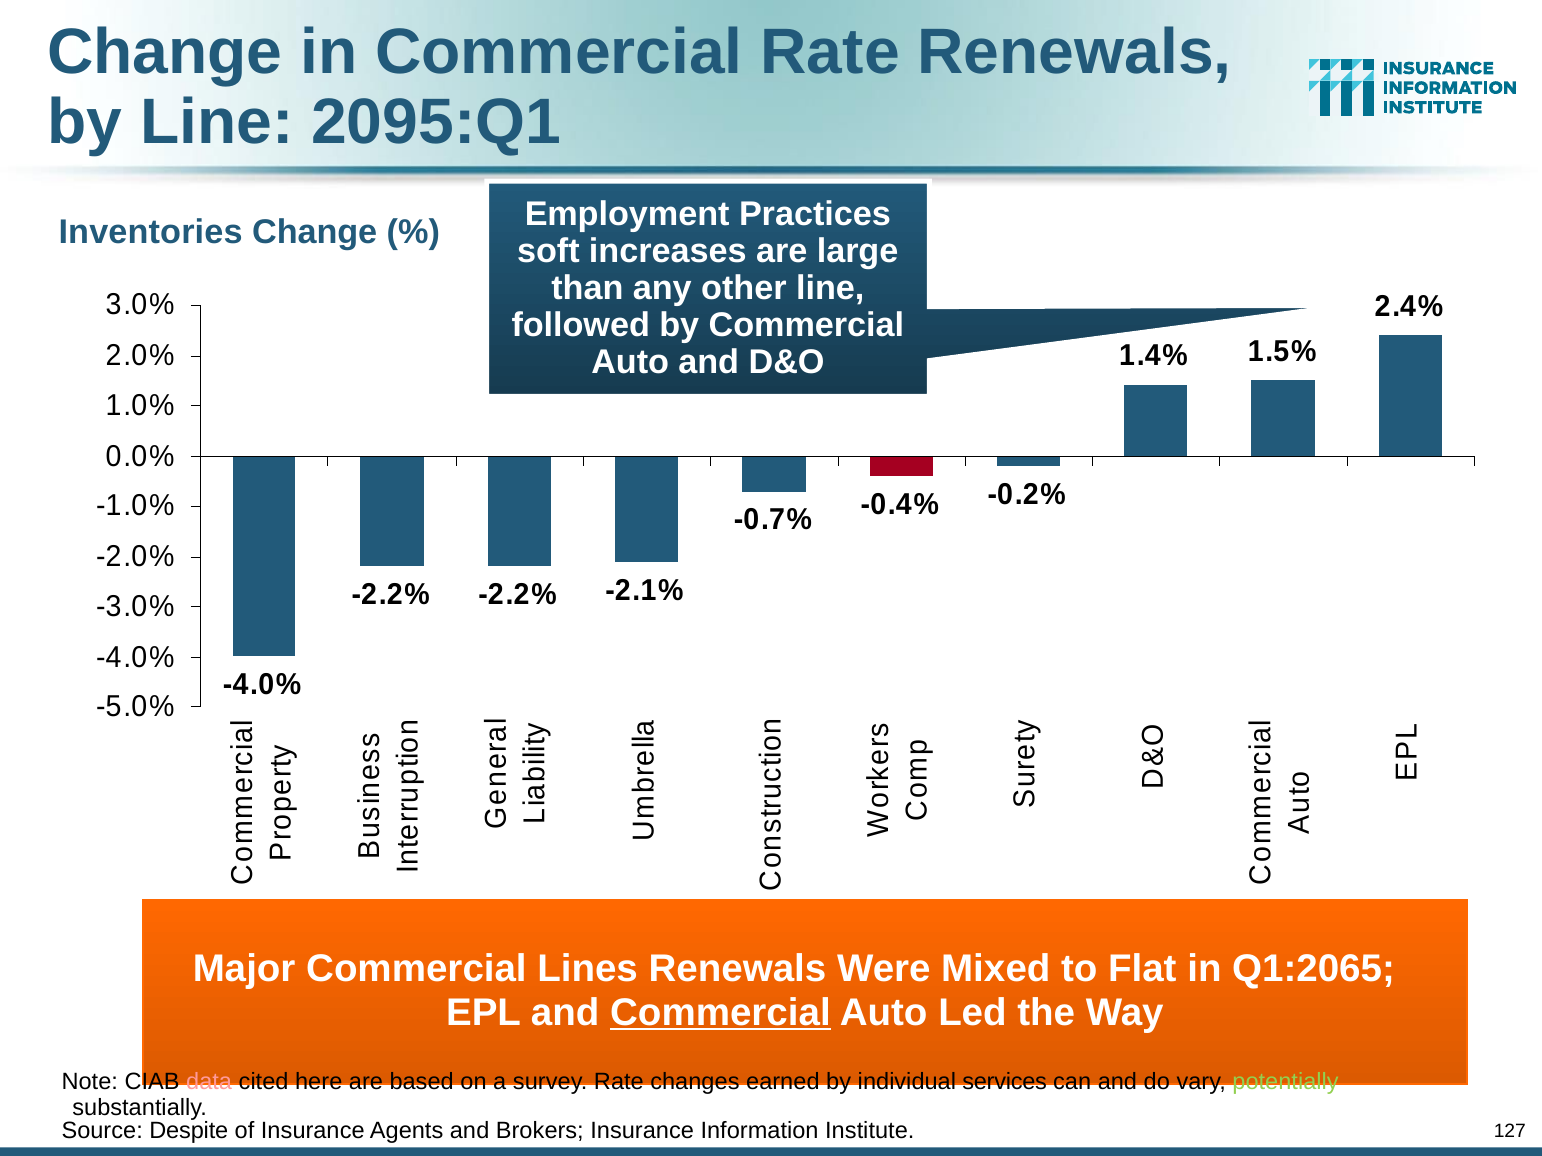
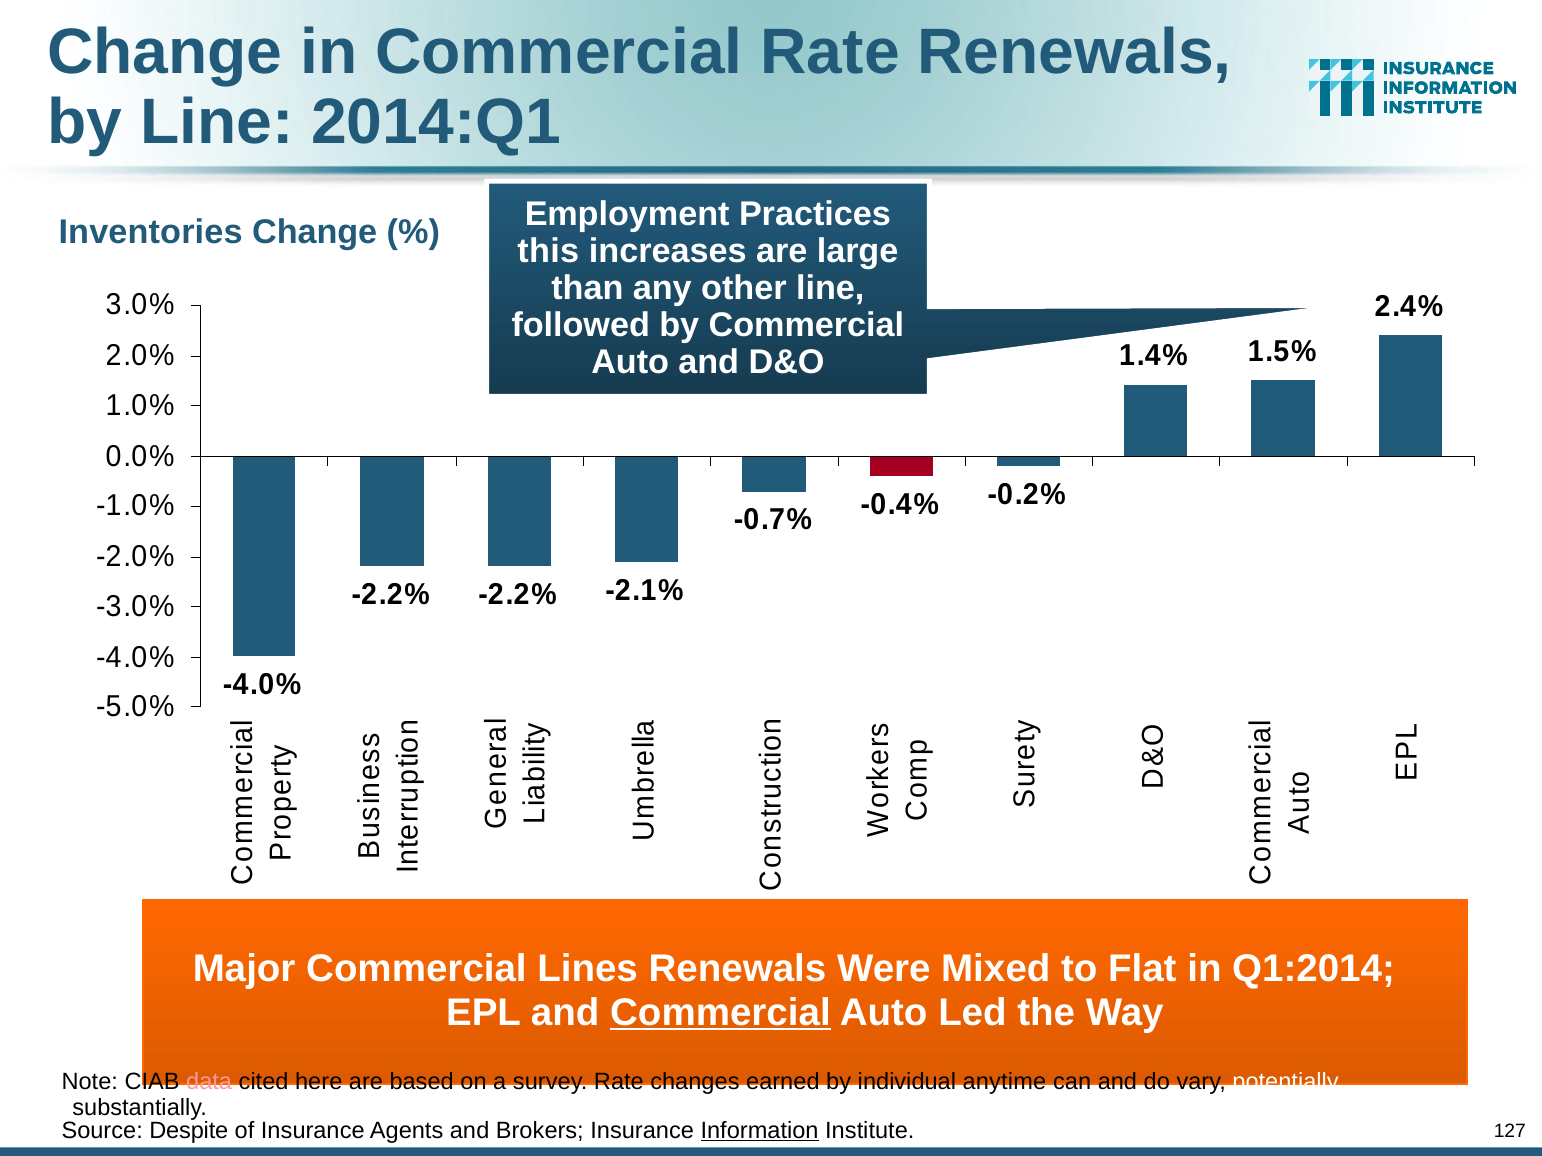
2095:Q1: 2095:Q1 -> 2014:Q1
soft: soft -> this
Q1:2065: Q1:2065 -> Q1:2014
services: services -> anytime
potentially colour: light green -> white
Information underline: none -> present
